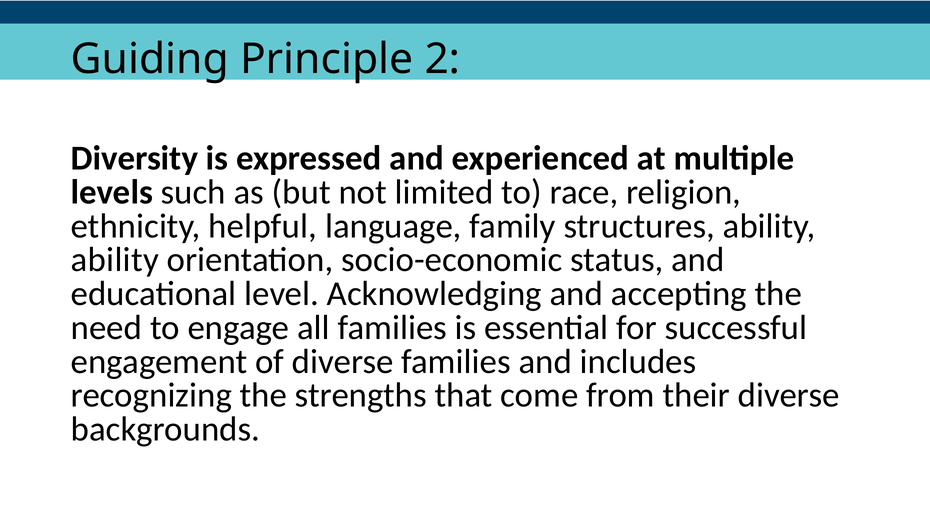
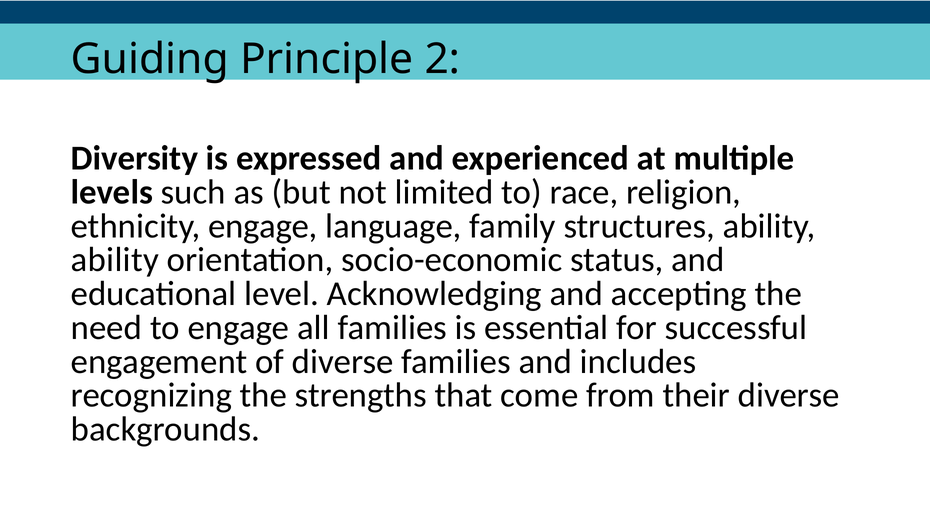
ethnicity helpful: helpful -> engage
